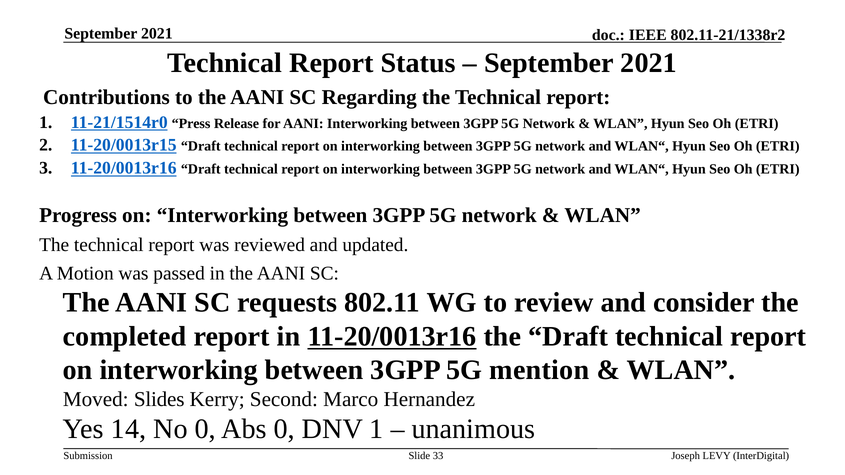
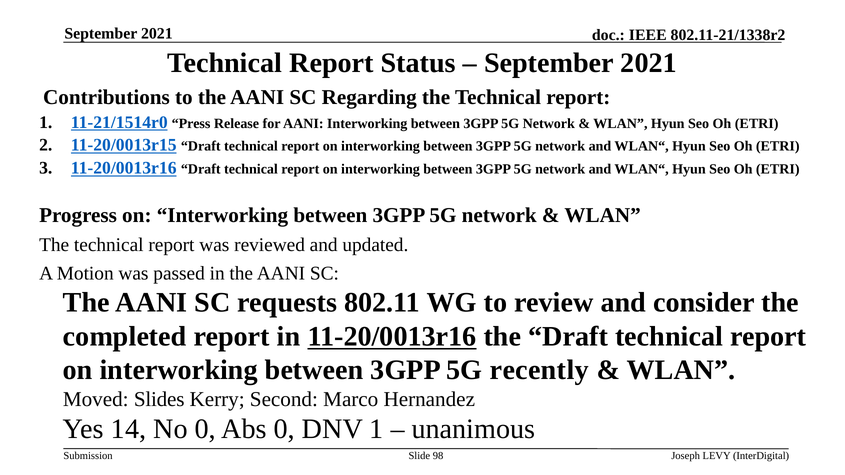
mention: mention -> recently
33: 33 -> 98
